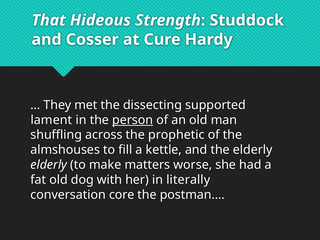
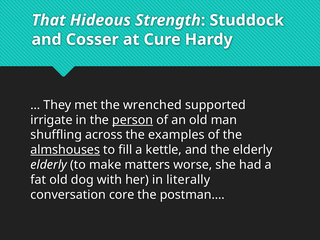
dissecting: dissecting -> wrenched
lament: lament -> irrigate
prophetic: prophetic -> examples
almshouses underline: none -> present
